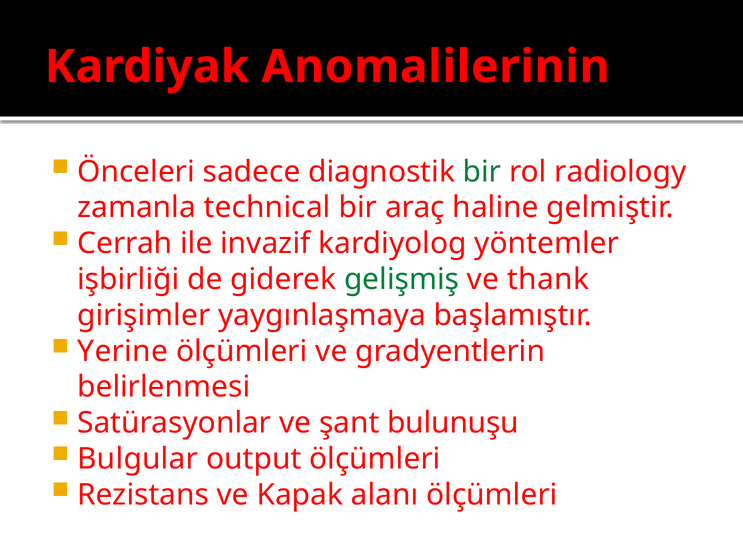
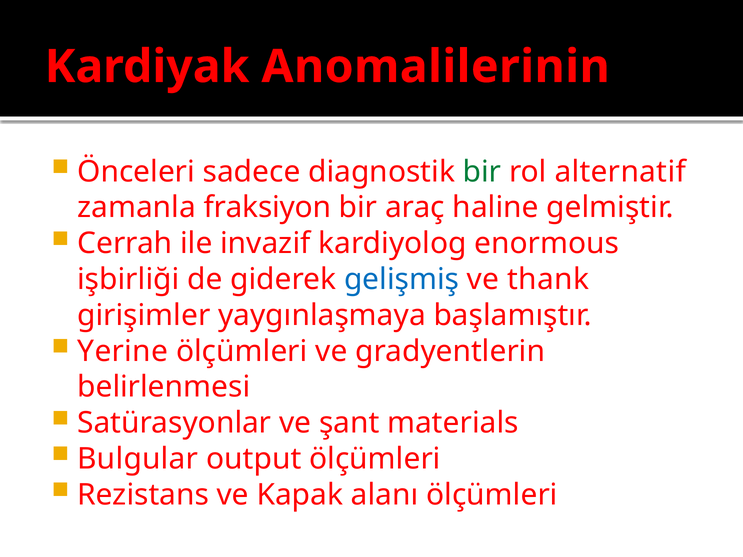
radiology: radiology -> alternatif
technical: technical -> fraksiyon
yöntemler: yöntemler -> enormous
gelişmiş colour: green -> blue
bulunuşu: bulunuşu -> materials
